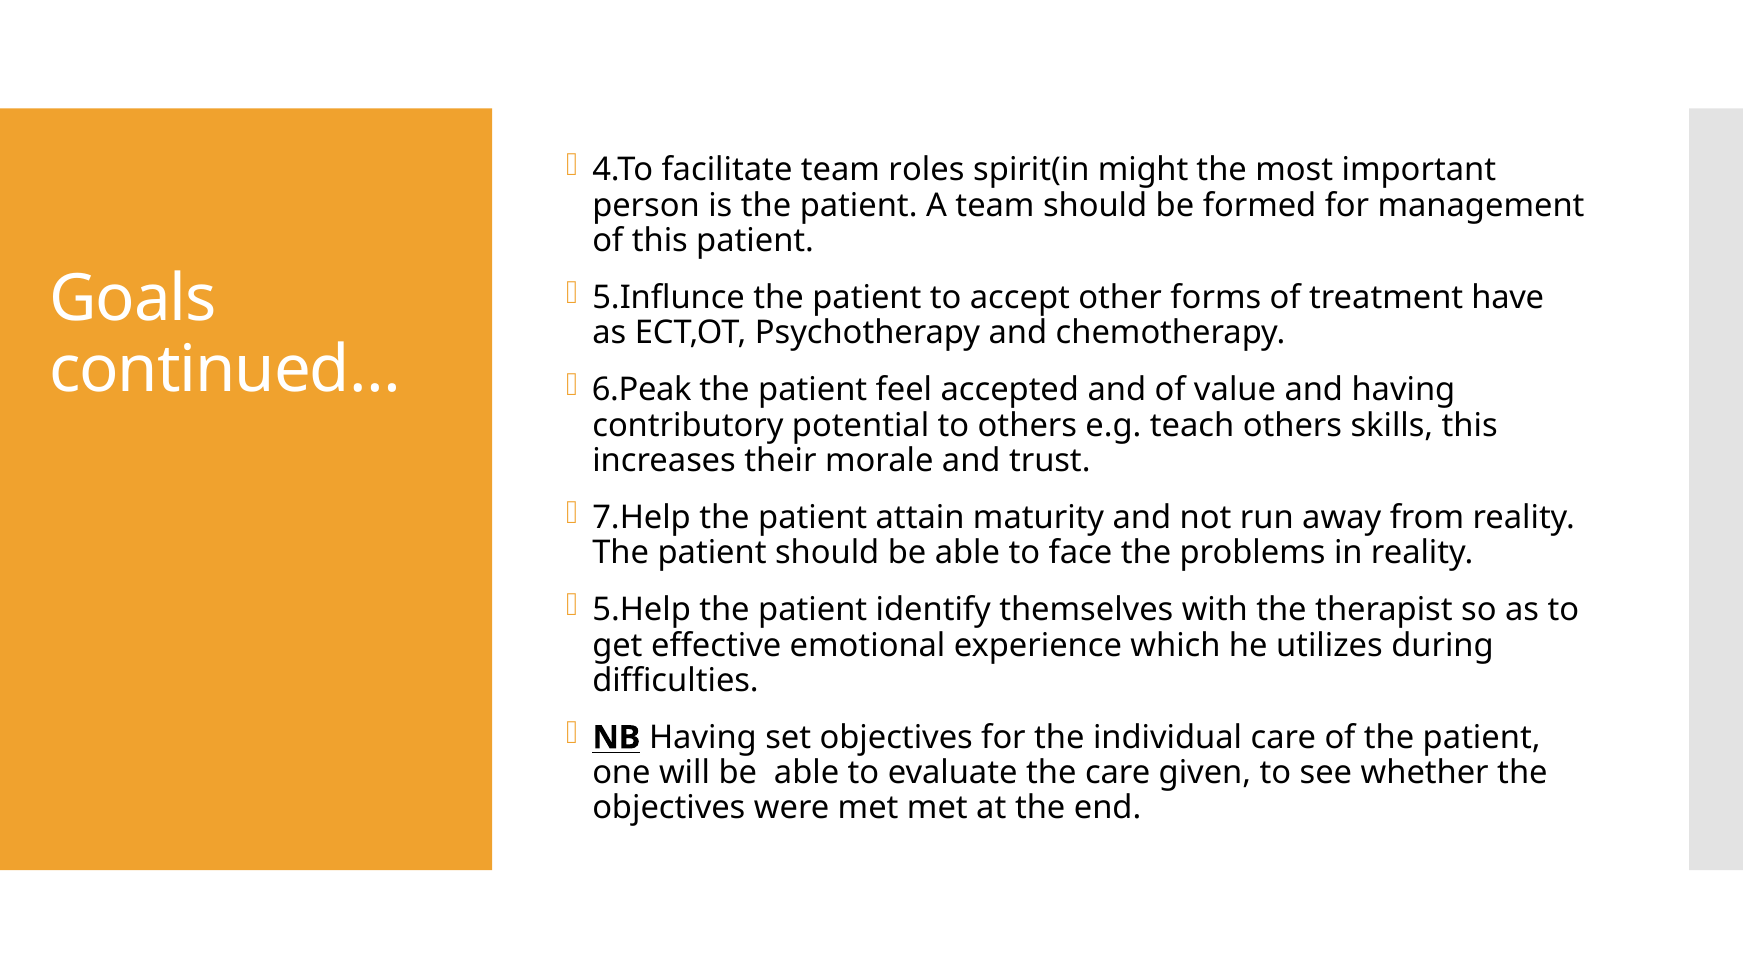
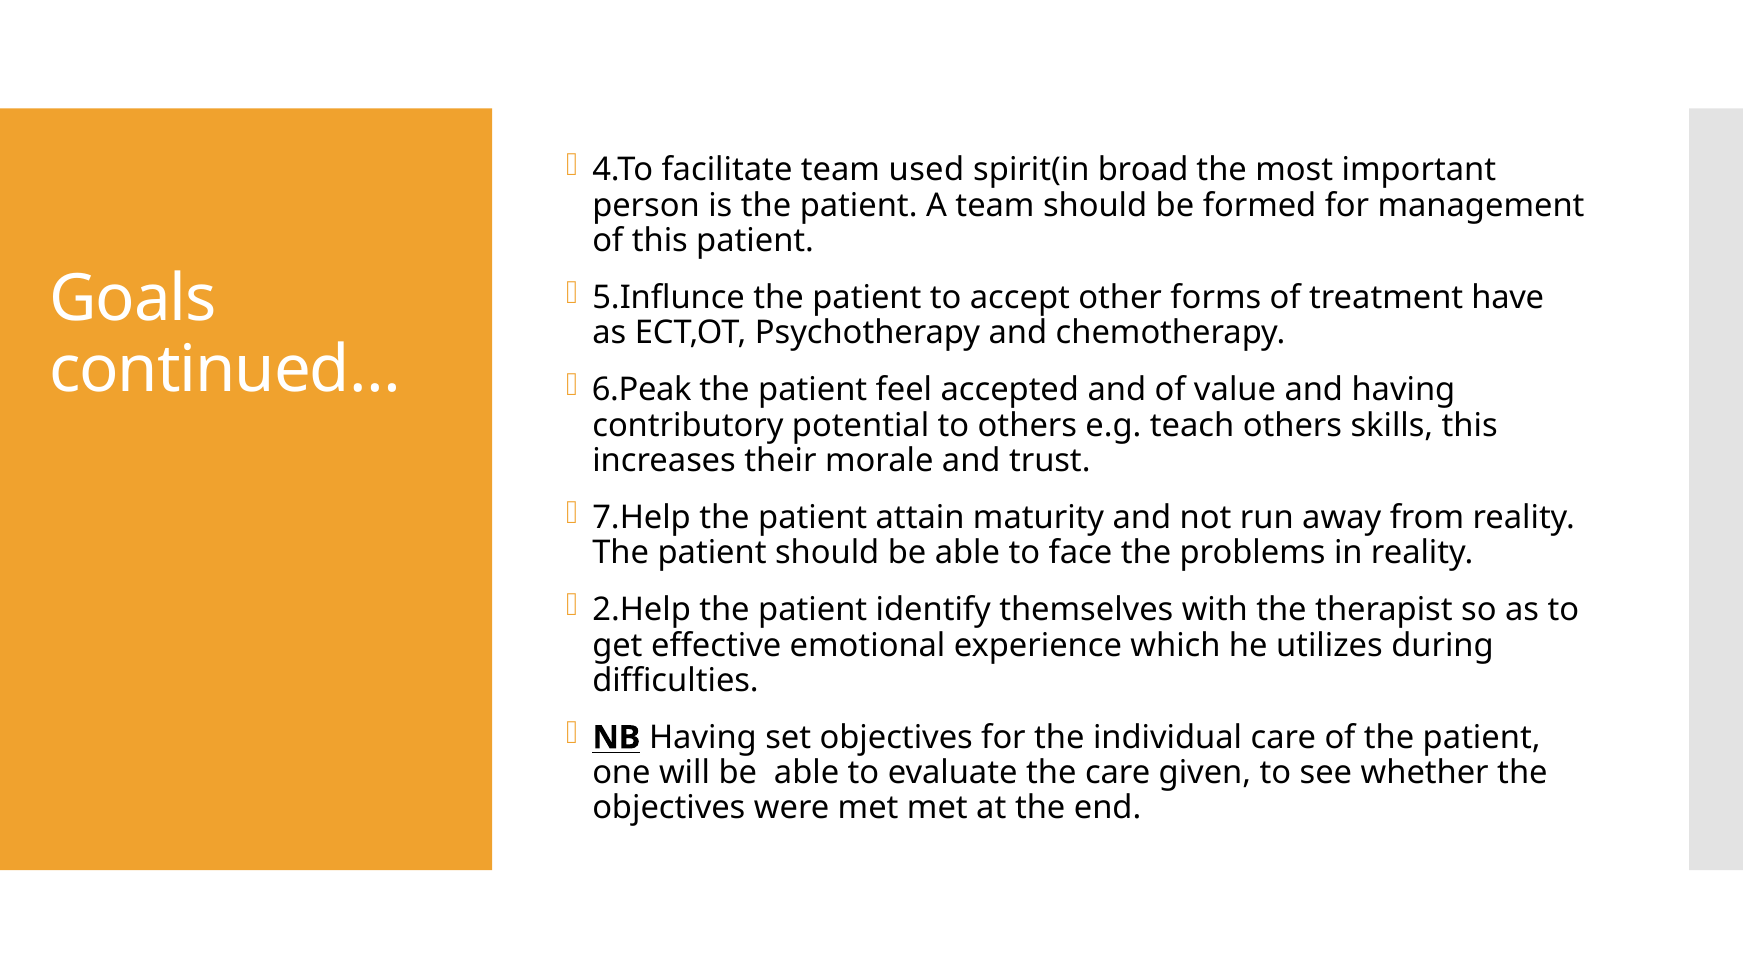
roles: roles -> used
might: might -> broad
5.Help: 5.Help -> 2.Help
